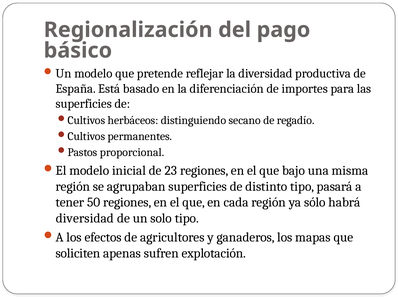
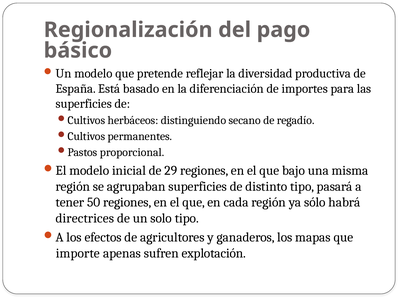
23: 23 -> 29
diversidad at (85, 219): diversidad -> directrices
soliciten: soliciten -> importe
